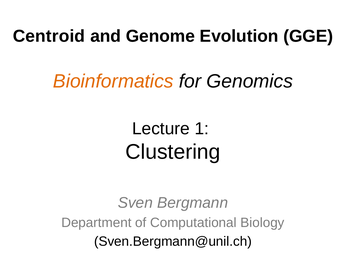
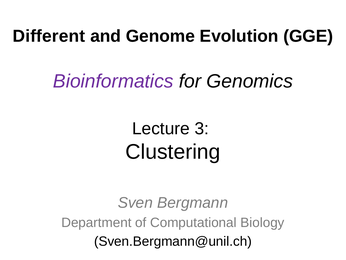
Centroid: Centroid -> Different
Bioinformatics colour: orange -> purple
1: 1 -> 3
